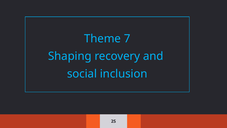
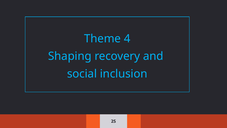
7: 7 -> 4
